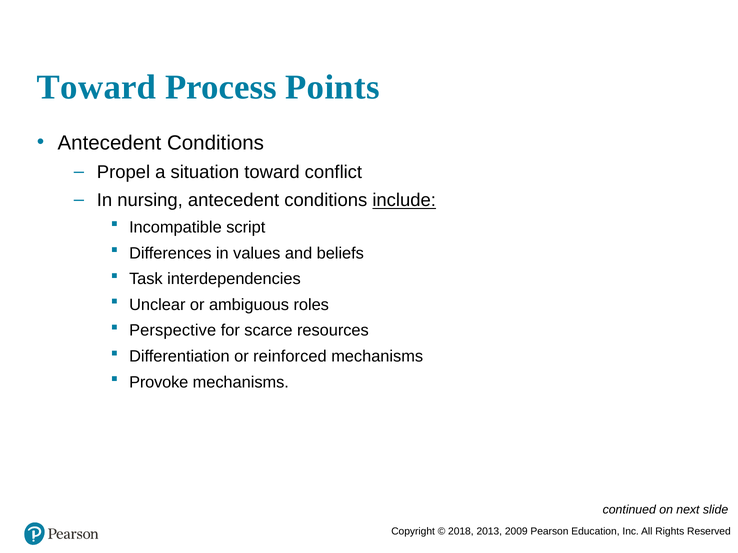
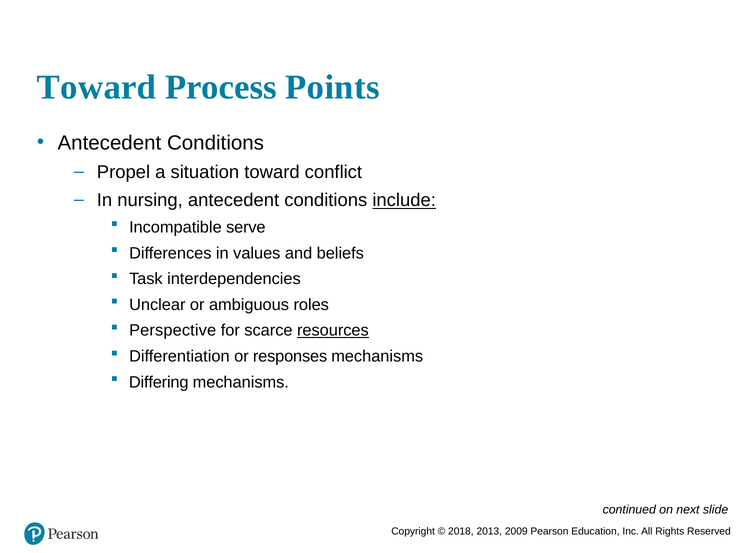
script: script -> serve
resources underline: none -> present
reinforced: reinforced -> responses
Provoke: Provoke -> Differing
